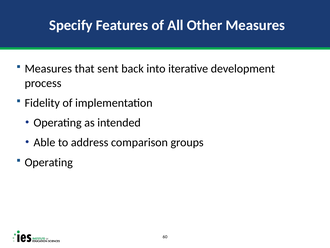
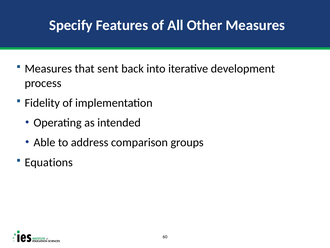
Operating at (49, 162): Operating -> Equations
